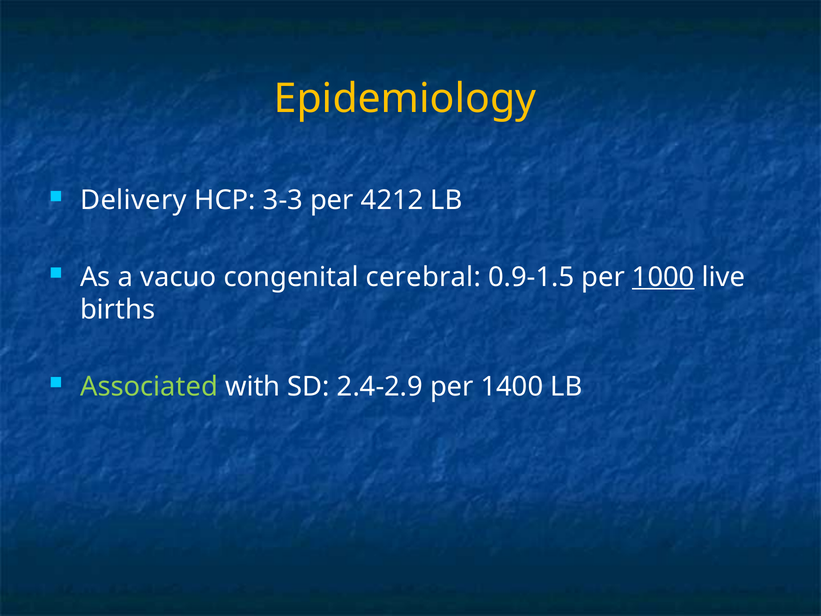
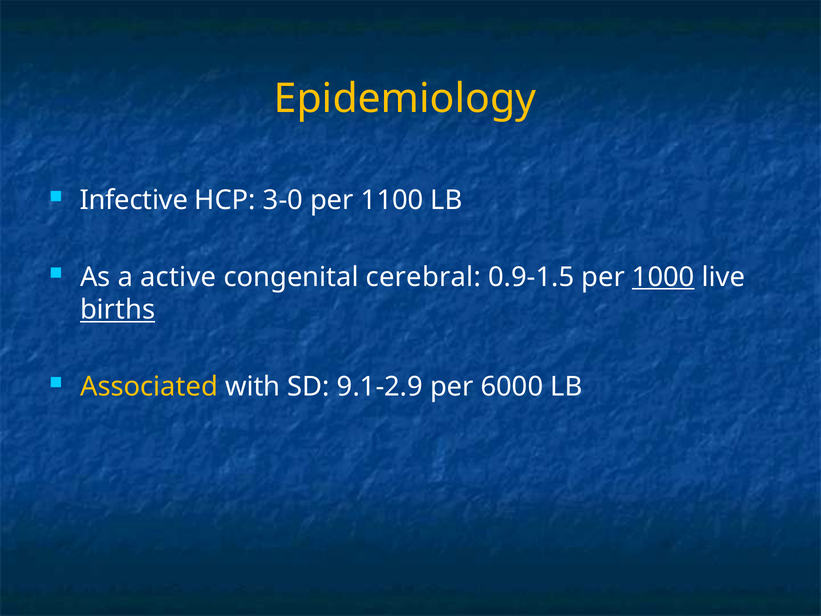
Delivery: Delivery -> Infective
3-3: 3-3 -> 3-0
4212: 4212 -> 1100
vacuo: vacuo -> active
births underline: none -> present
Associated colour: light green -> yellow
2.4-2.9: 2.4-2.9 -> 9.1-2.9
1400: 1400 -> 6000
